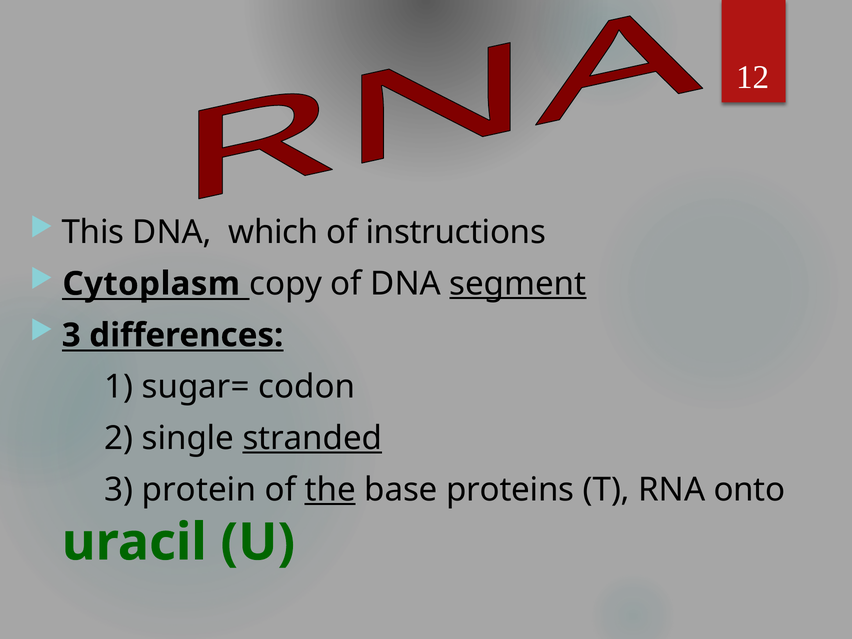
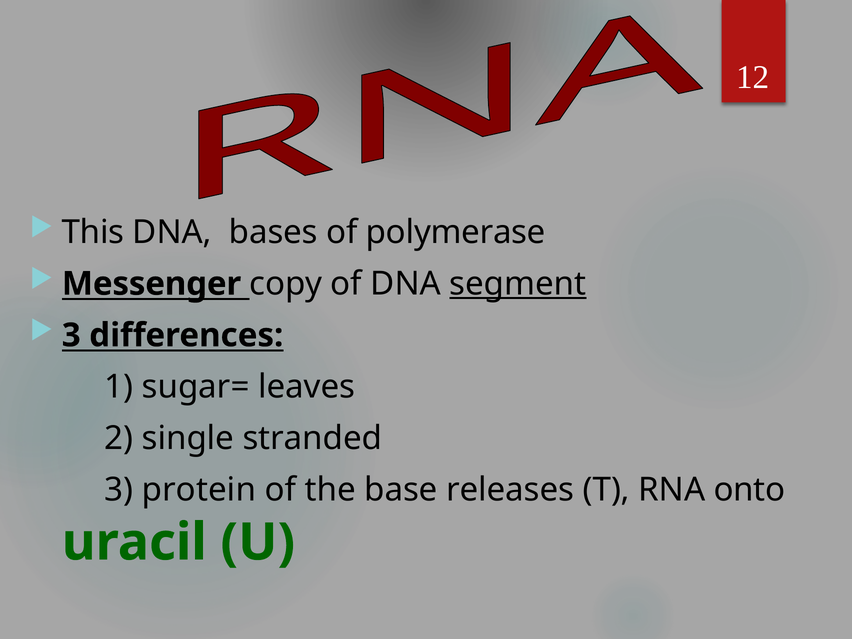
which: which -> bases
instructions: instructions -> polymerase
Cytoplasm: Cytoplasm -> Messenger
codon: codon -> leaves
stranded underline: present -> none
the underline: present -> none
proteins: proteins -> releases
